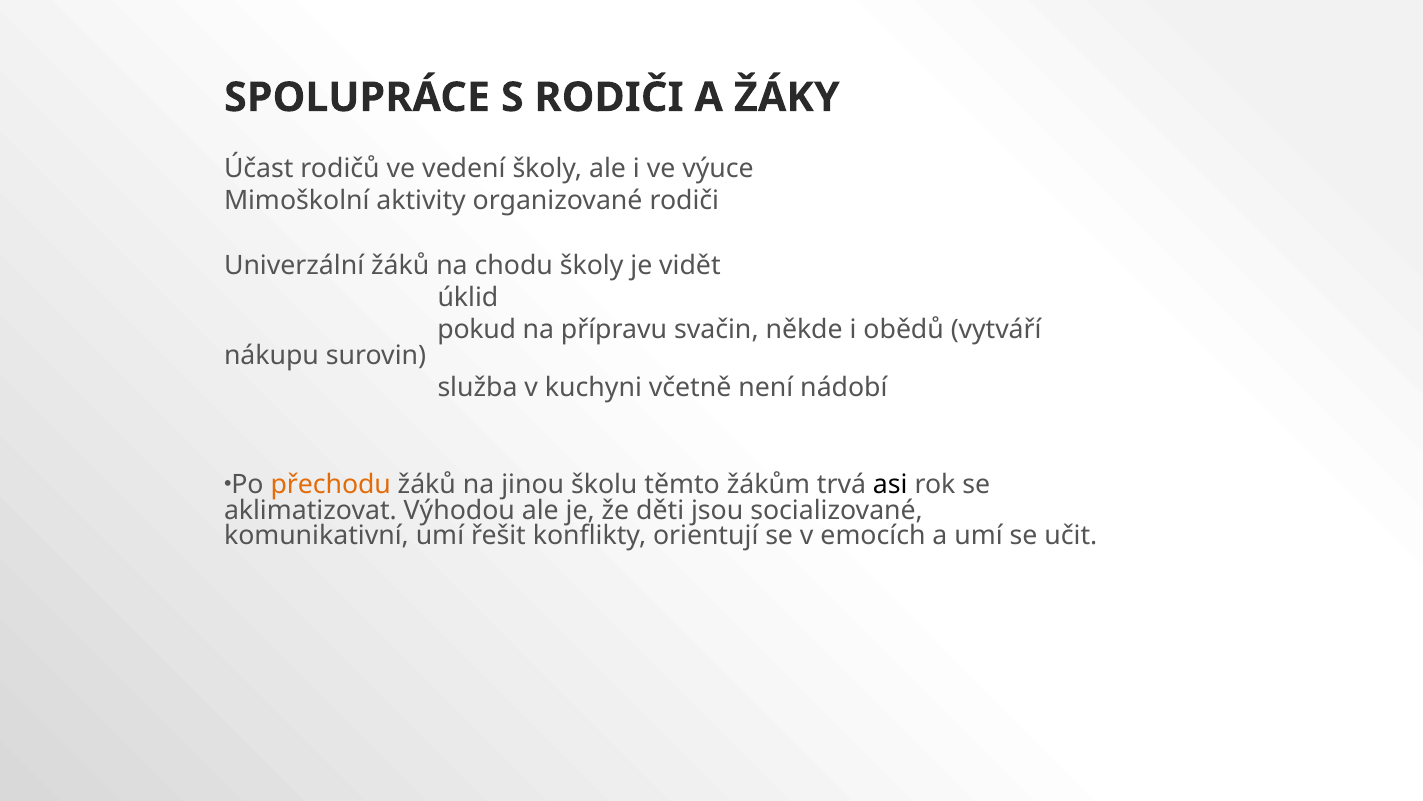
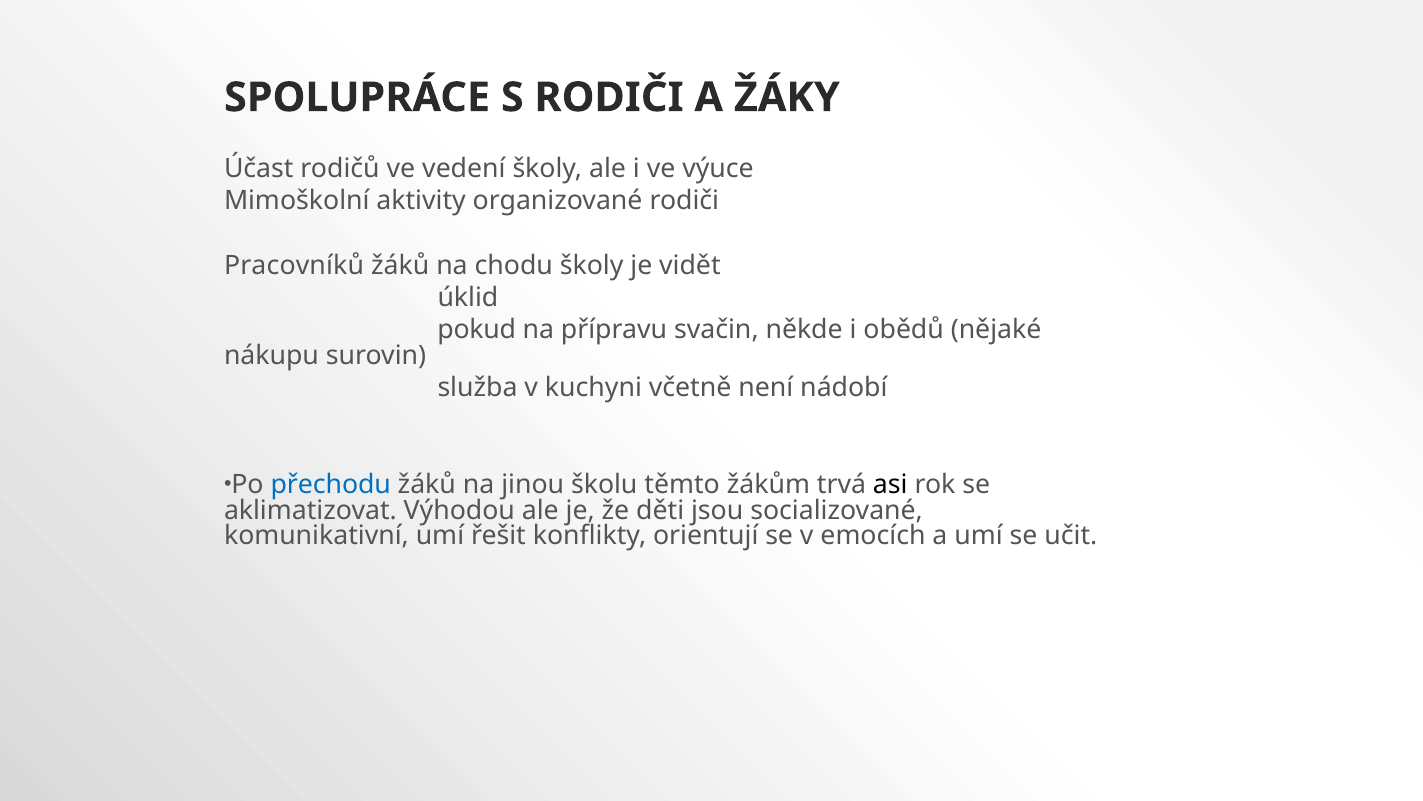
Univerzální: Univerzální -> Pracovníků
vytváří: vytváří -> nějaké
přechodu colour: orange -> blue
